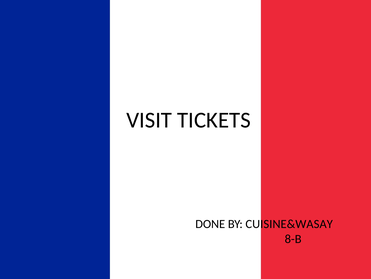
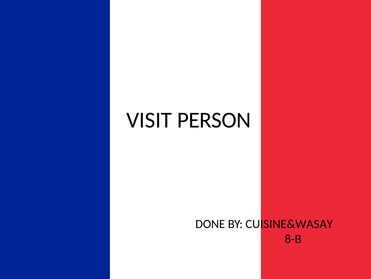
TICKETS: TICKETS -> PERSON
